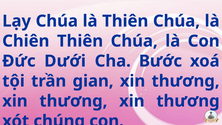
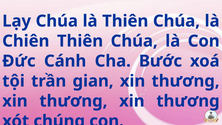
Dưới: Dưới -> Cánh
